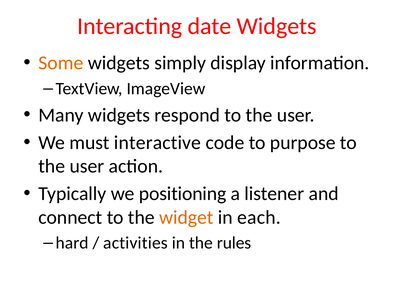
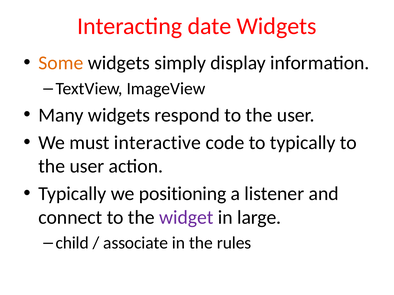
to purpose: purpose -> typically
widget colour: orange -> purple
each: each -> large
hard: hard -> child
activities: activities -> associate
